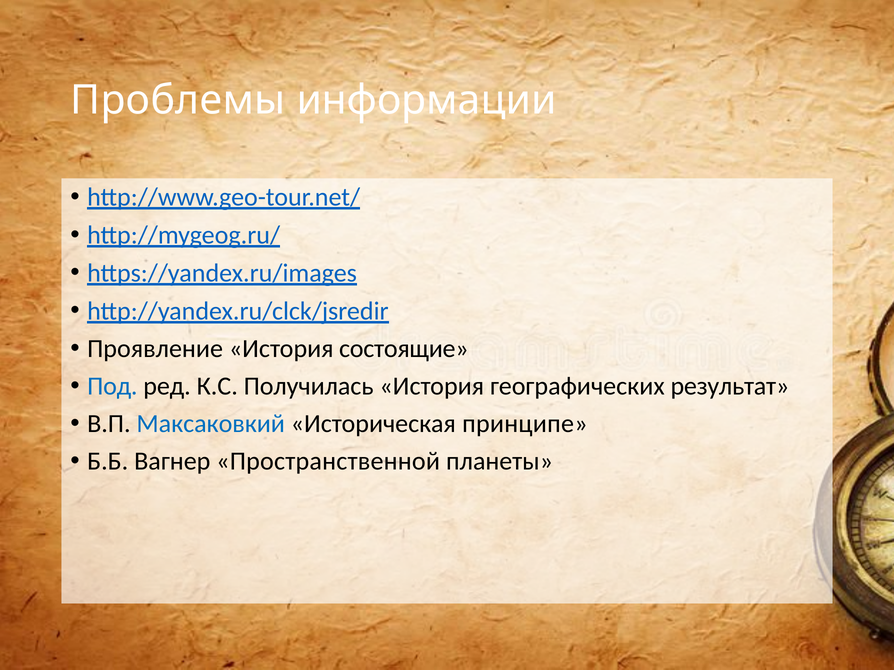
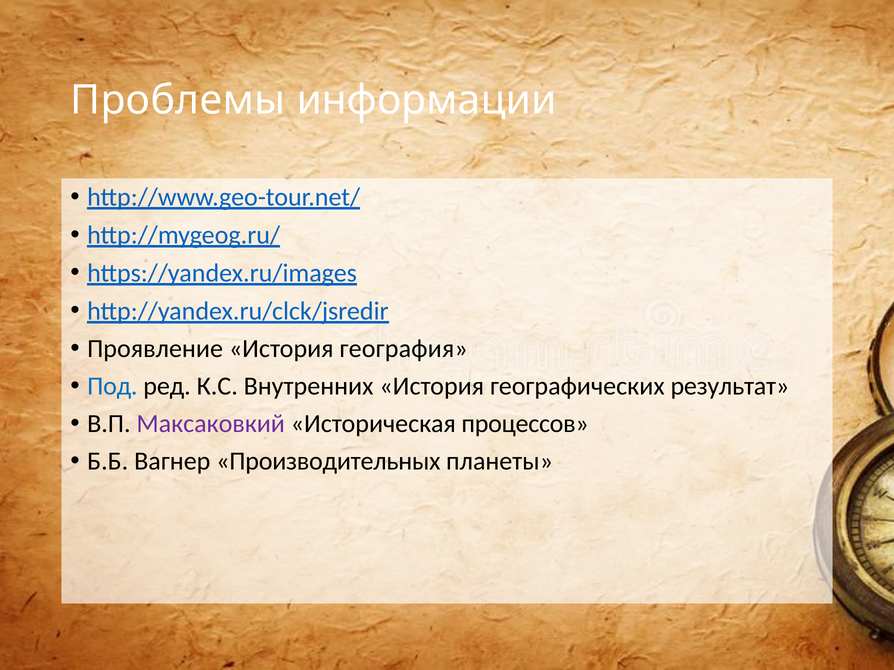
состоящие: состоящие -> география
Получилась: Получилась -> Внутренних
Максаковкий colour: blue -> purple
принципе: принципе -> процессов
Пространственной: Пространственной -> Производительных
